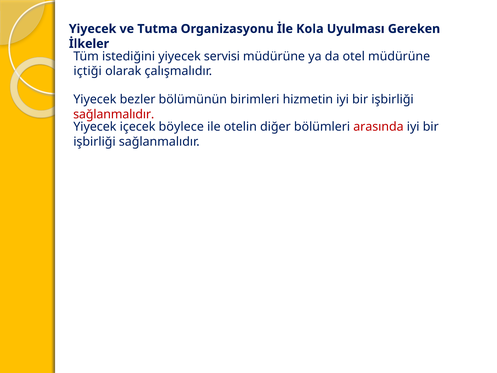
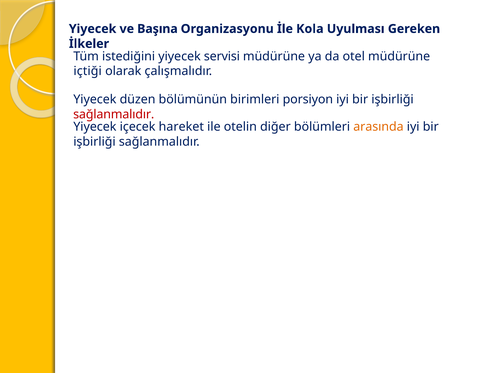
Tutma: Tutma -> Başına
bezler: bezler -> düzen
hizmetin: hizmetin -> porsiyon
böylece: böylece -> hareket
arasında colour: red -> orange
